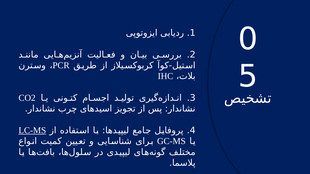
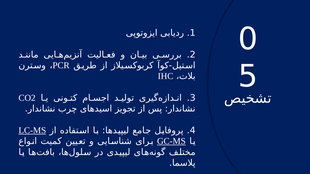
GC-MS underline: none -> present
